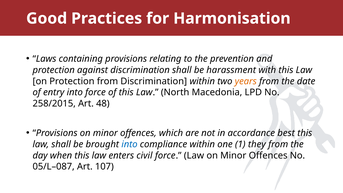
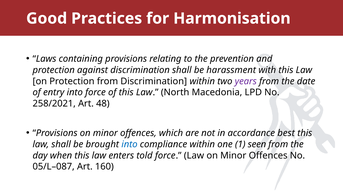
years colour: orange -> purple
258/2015: 258/2015 -> 258/2021
they: they -> seen
civil: civil -> told
107: 107 -> 160
